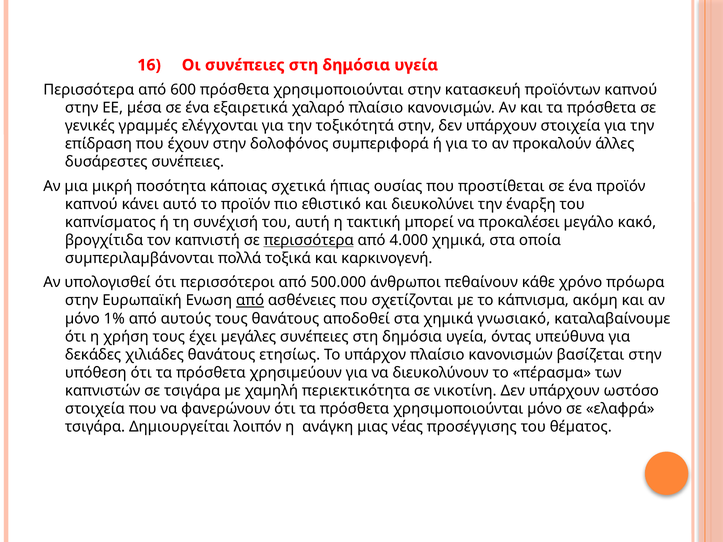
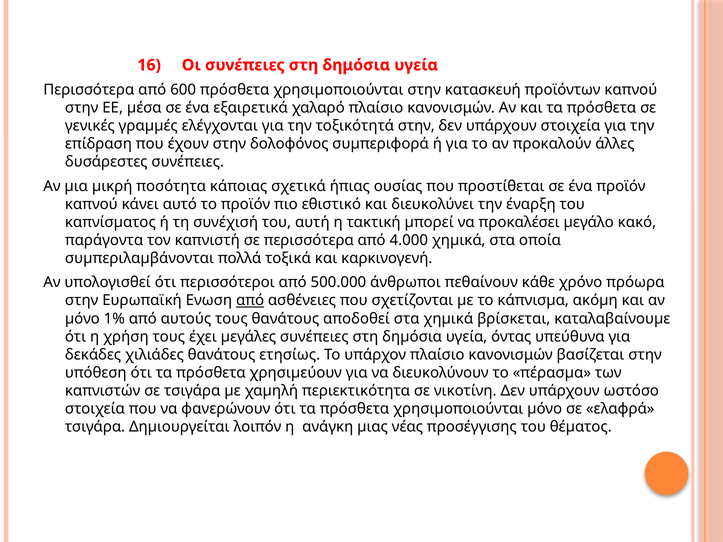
βρογχίτιδα: βρογχίτιδα -> παράγοντα
περισσότερα at (309, 240) underline: present -> none
γνωσιακό: γνωσιακό -> βρίσκεται
